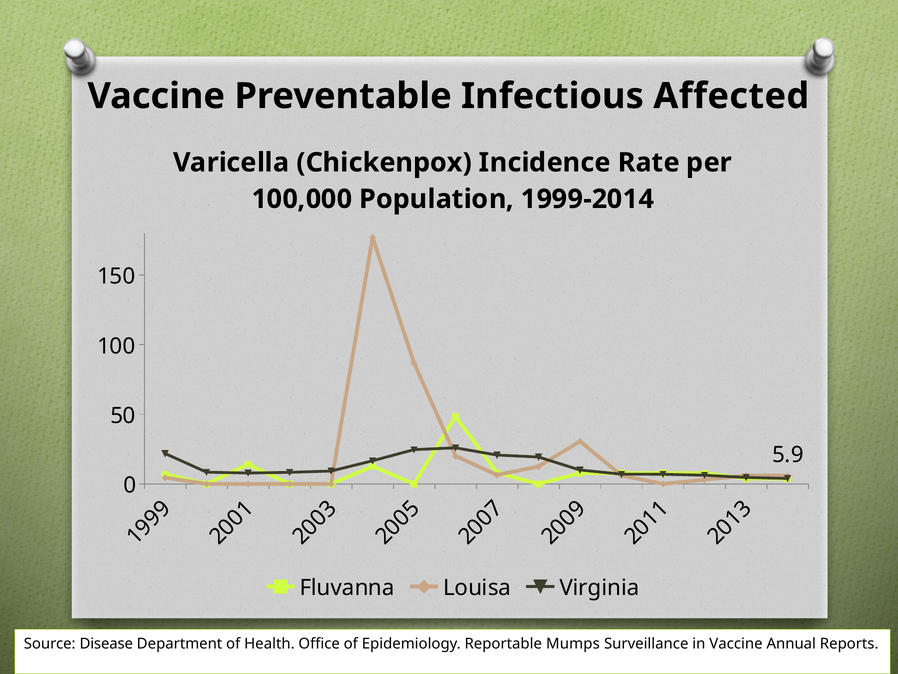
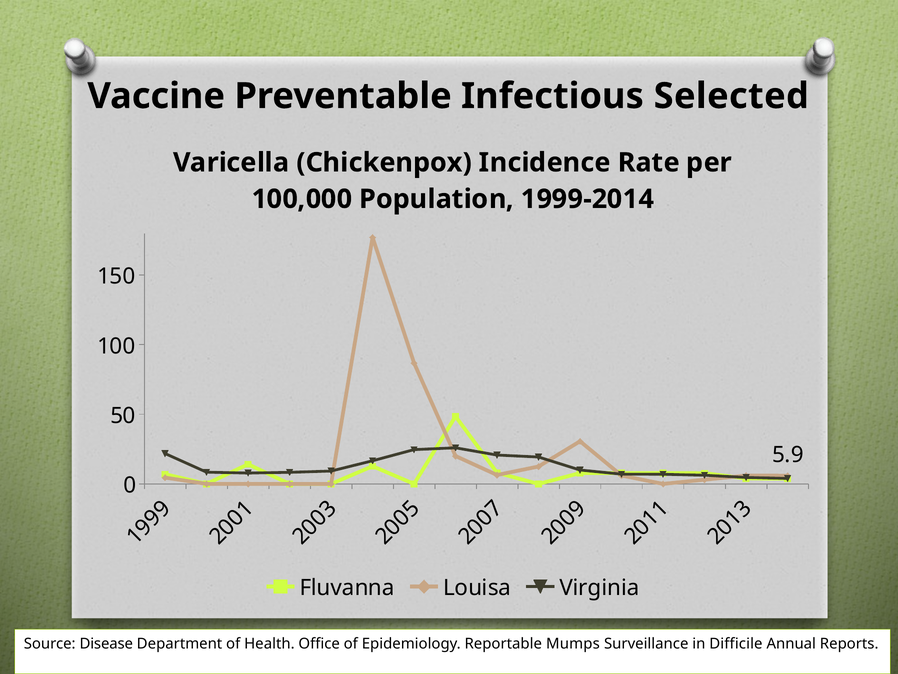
Affected: Affected -> Selected
in Vaccine: Vaccine -> Difficile
